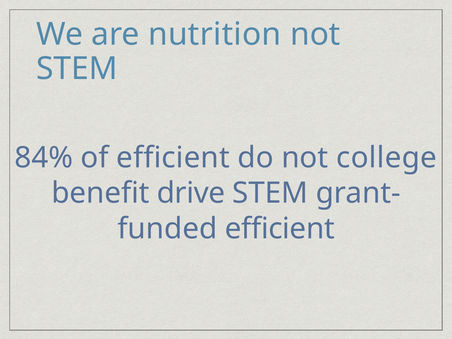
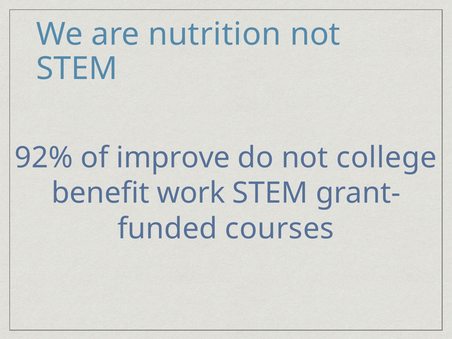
84%: 84% -> 92%
of efficient: efficient -> improve
drive: drive -> work
efficient at (280, 229): efficient -> courses
